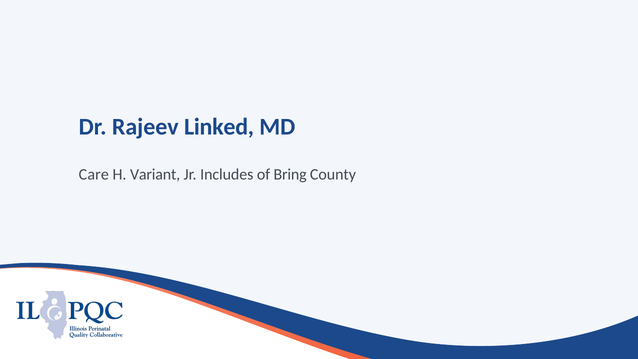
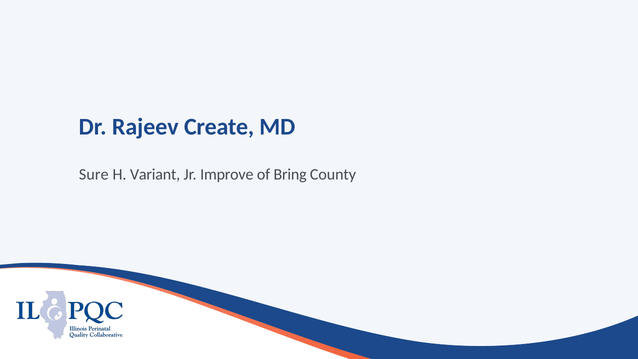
Linked: Linked -> Create
Care: Care -> Sure
Includes: Includes -> Improve
